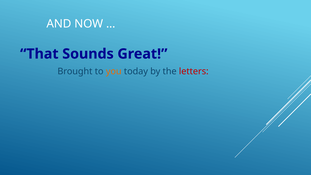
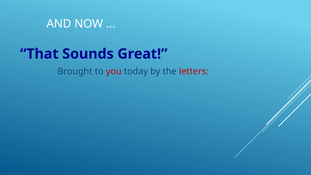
you colour: orange -> red
